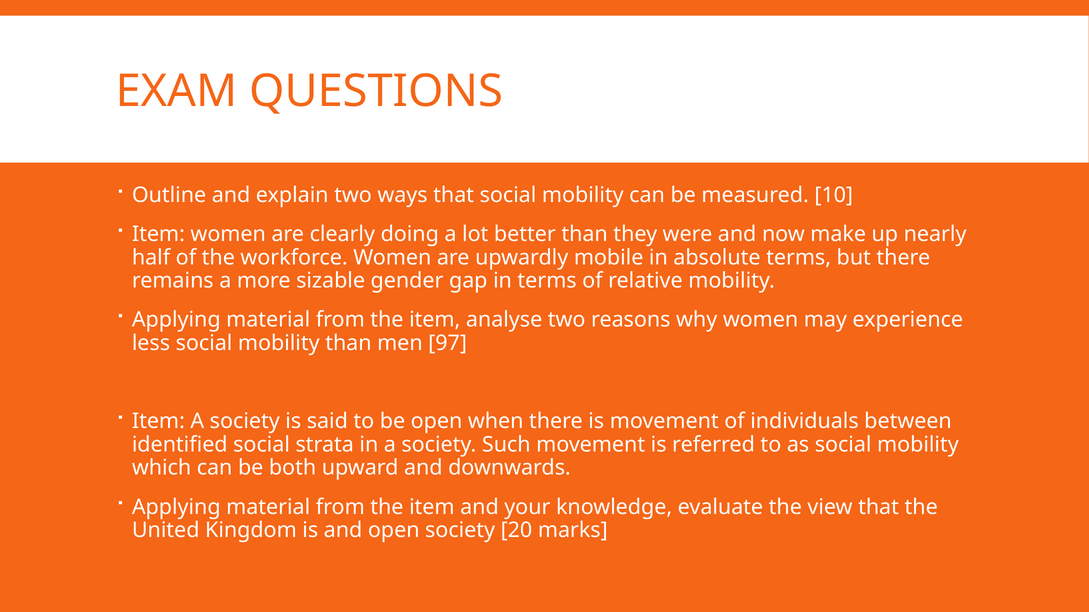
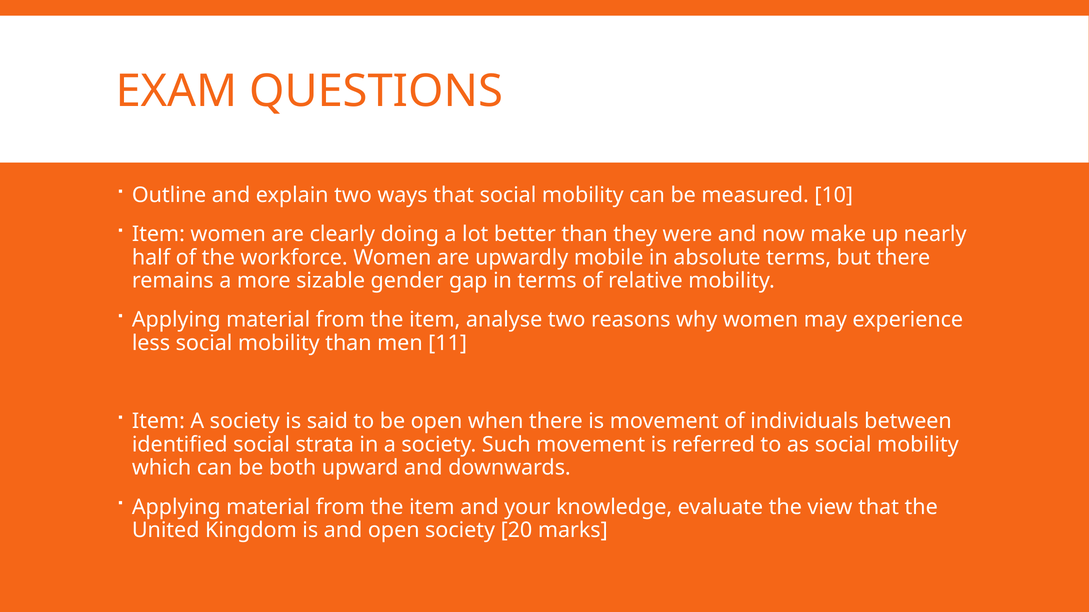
97: 97 -> 11
